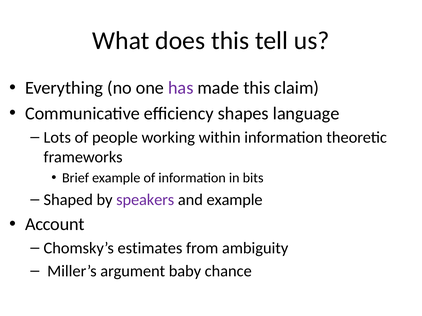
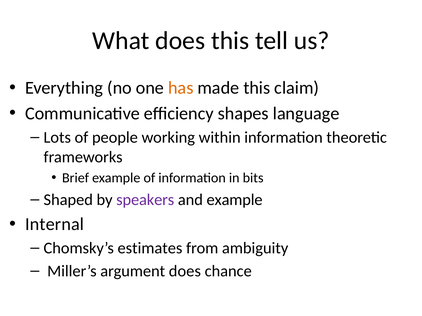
has colour: purple -> orange
Account: Account -> Internal
argument baby: baby -> does
